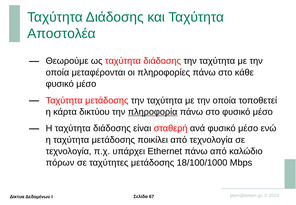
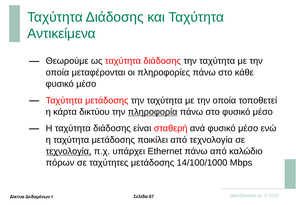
Αποστολέα: Αποστολέα -> Αντικείμενα
τεχνολογία at (69, 151) underline: none -> present
18/100/1000: 18/100/1000 -> 14/100/1000
